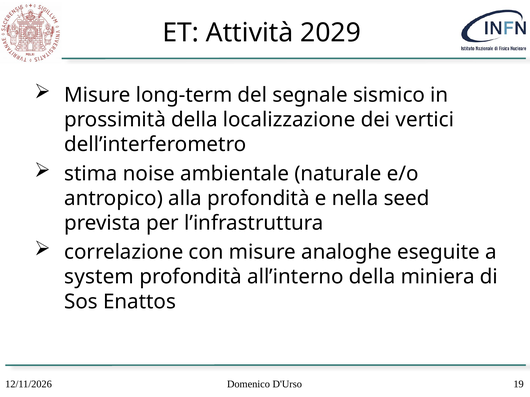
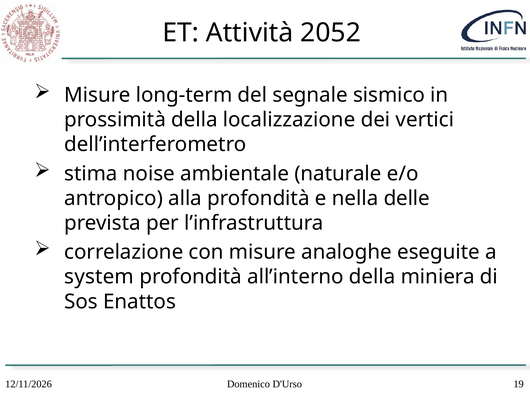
2029: 2029 -> 2052
seed: seed -> delle
